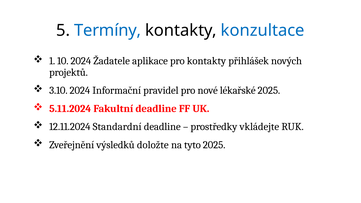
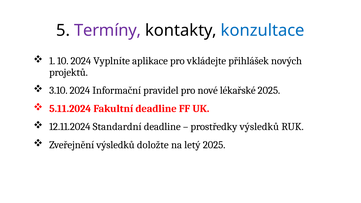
Termíny colour: blue -> purple
Žadatele: Žadatele -> Vyplníte
pro kontakty: kontakty -> vkládejte
prostředky vkládejte: vkládejte -> výsledků
tyto: tyto -> letý
